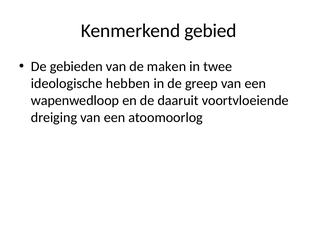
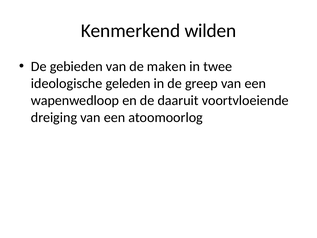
gebied: gebied -> wilden
hebben: hebben -> geleden
